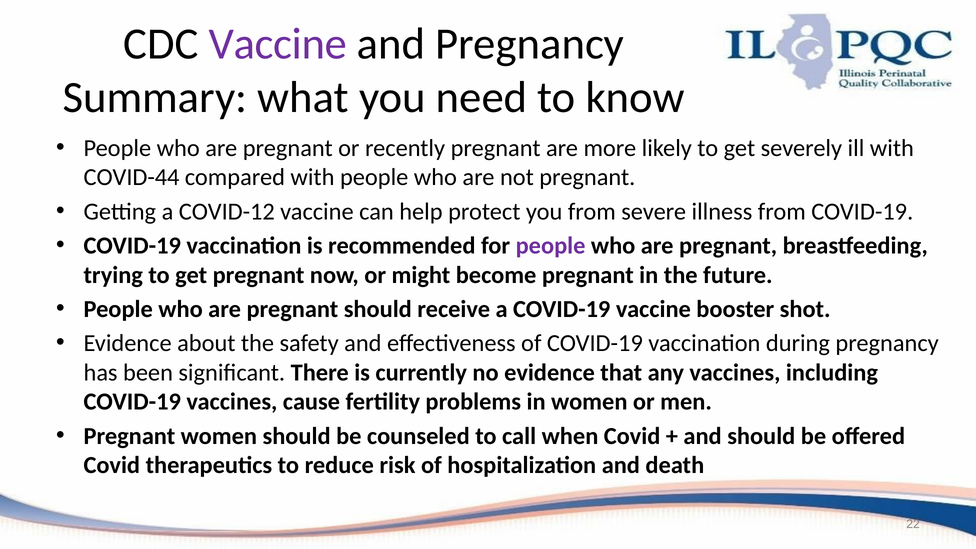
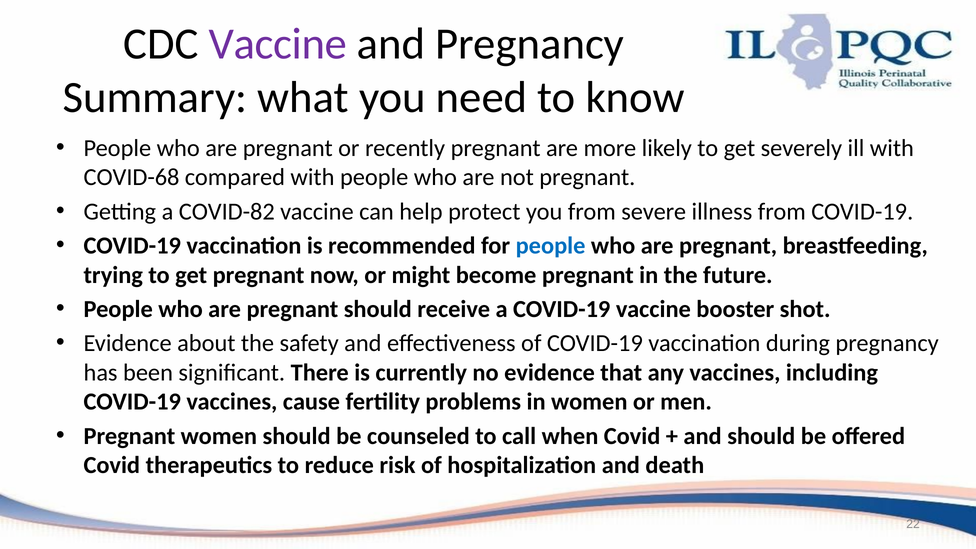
COVID-44: COVID-44 -> COVID-68
COVID-12: COVID-12 -> COVID-82
people at (551, 246) colour: purple -> blue
